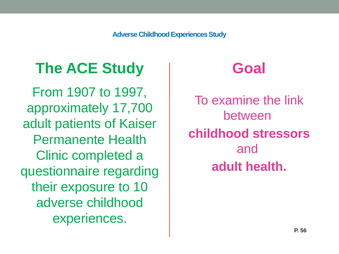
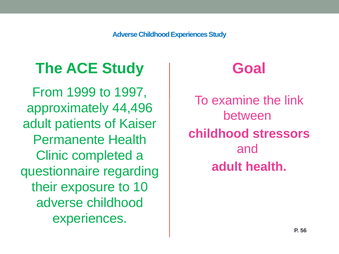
1907: 1907 -> 1999
17,700: 17,700 -> 44,496
